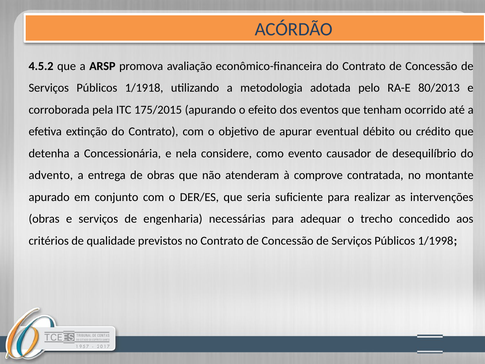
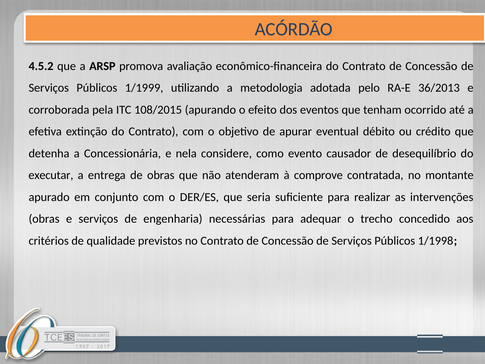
1/1918: 1/1918 -> 1/1999
80/2013: 80/2013 -> 36/2013
175/2015: 175/2015 -> 108/2015
advento: advento -> executar
